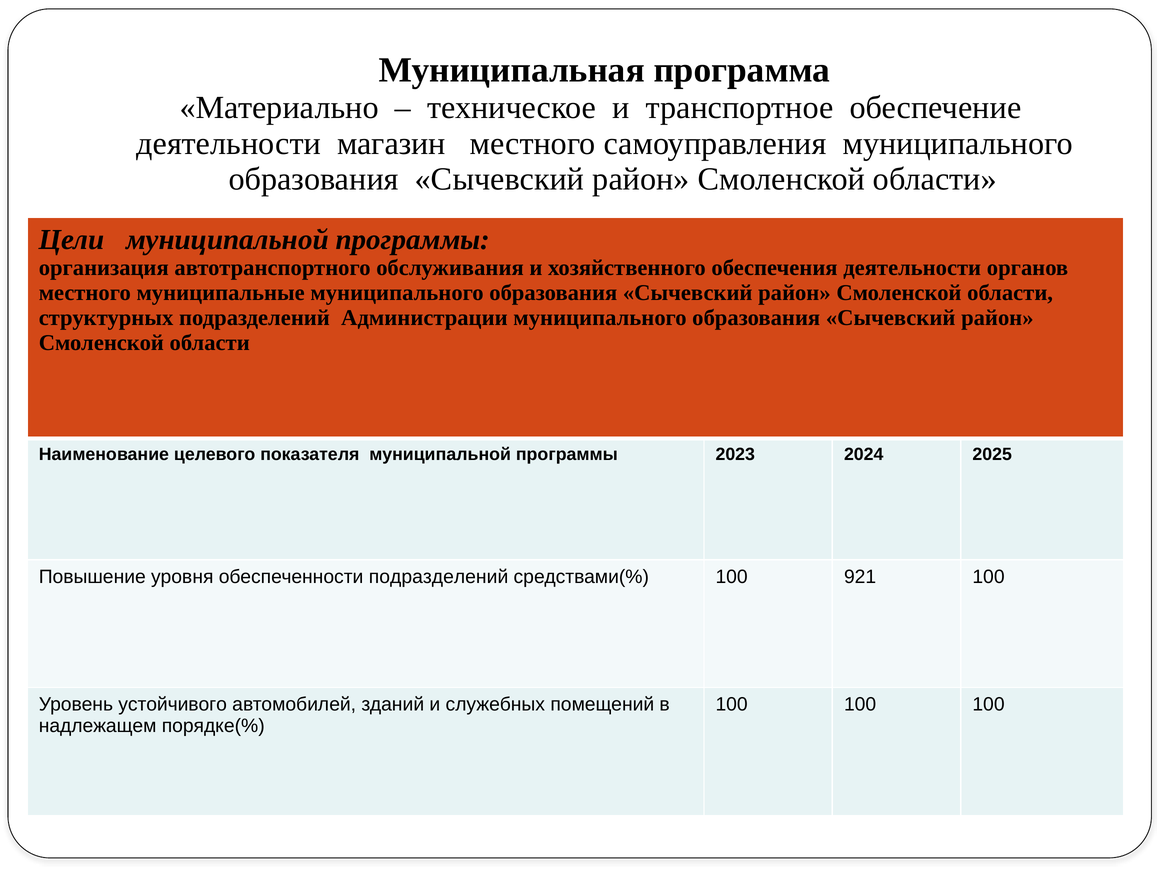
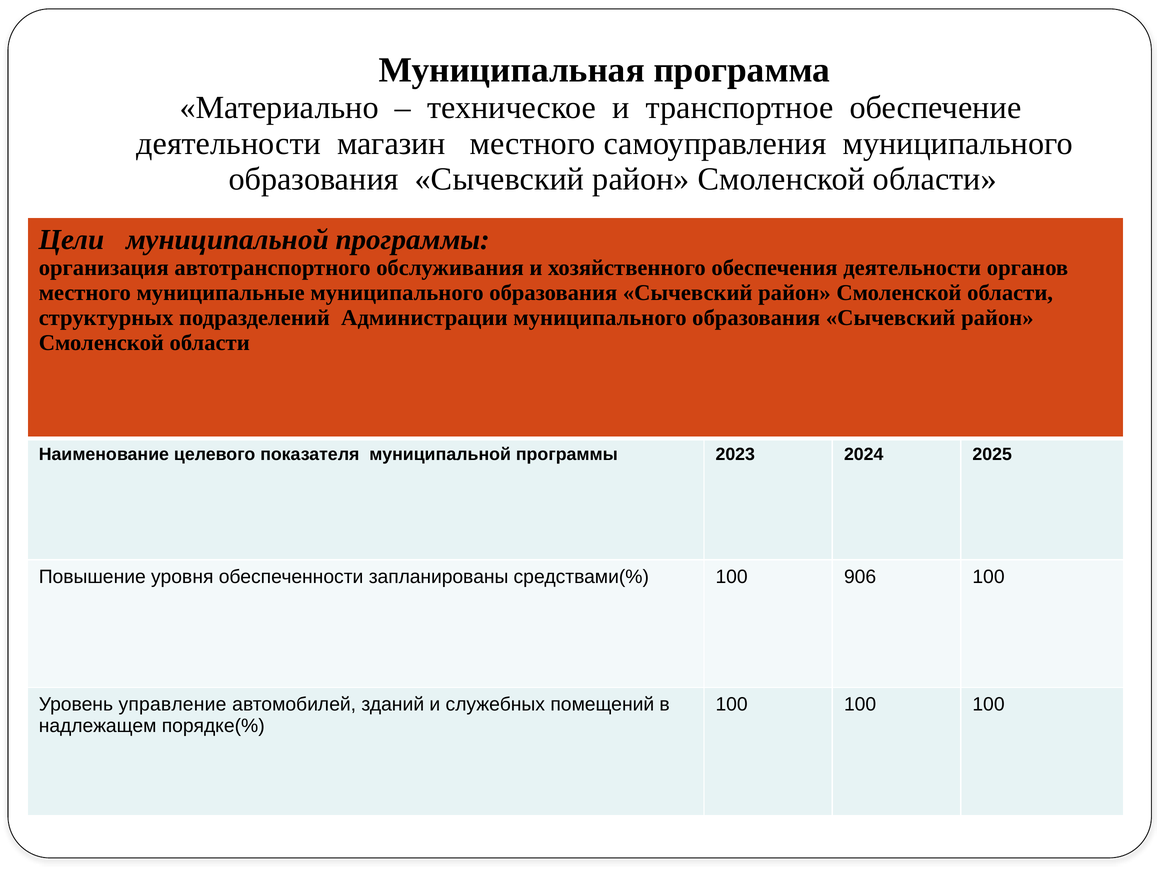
обеспеченности подразделений: подразделений -> запланированы
921: 921 -> 906
устойчивого: устойчивого -> управление
